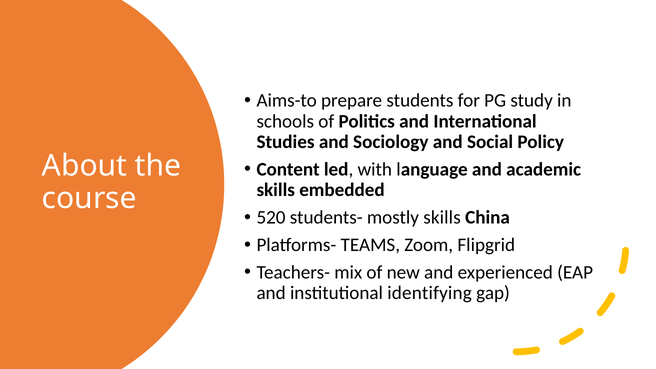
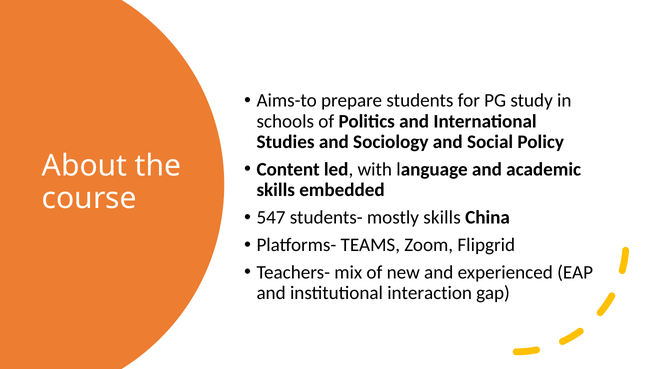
520: 520 -> 547
identifying: identifying -> interaction
